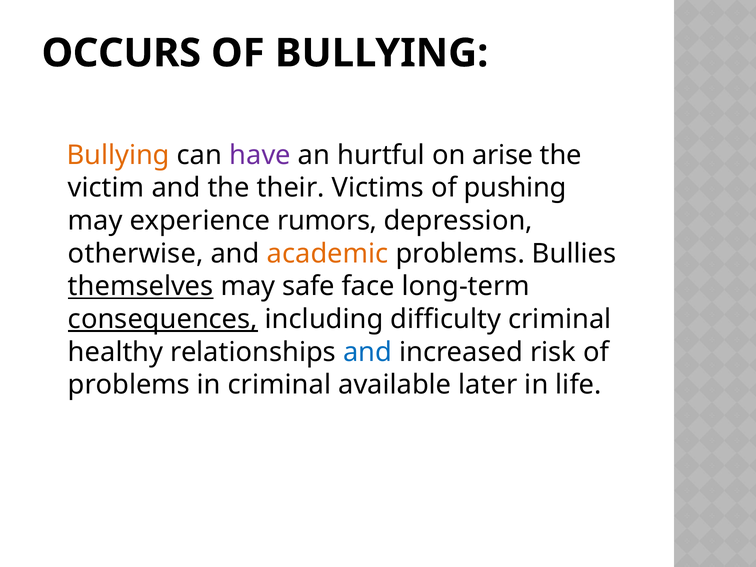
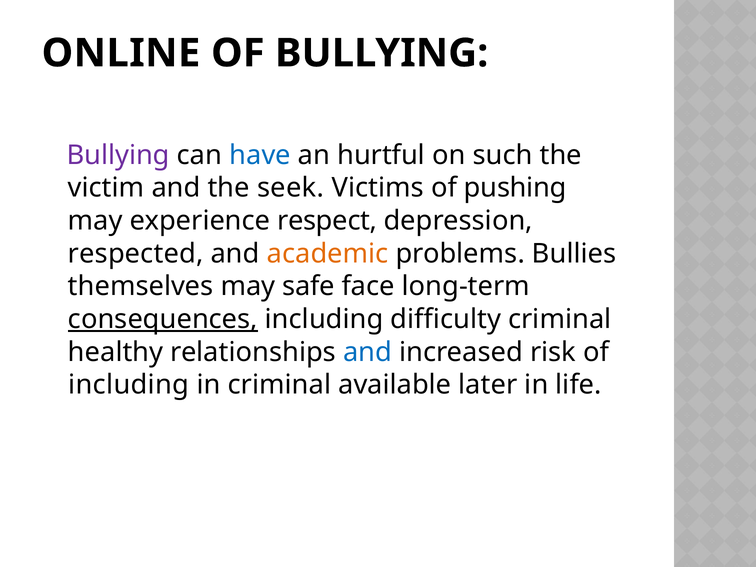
OCCURS: OCCURS -> ONLINE
Bullying at (118, 155) colour: orange -> purple
have colour: purple -> blue
arise: arise -> such
their: their -> seek
rumors: rumors -> respect
otherwise: otherwise -> respected
themselves underline: present -> none
problems at (129, 385): problems -> including
